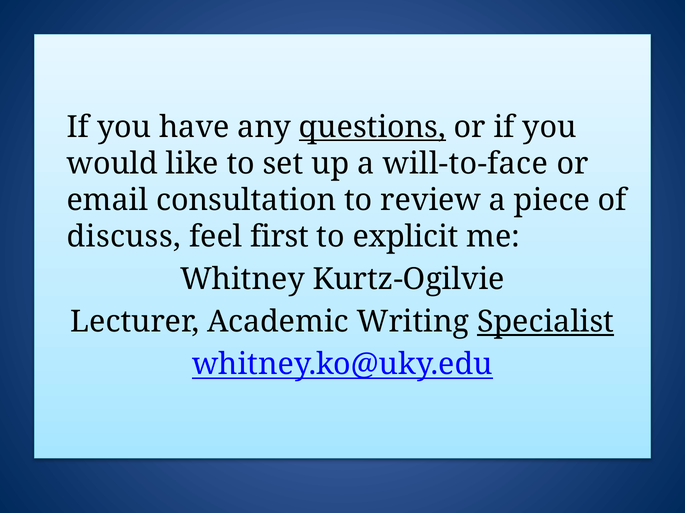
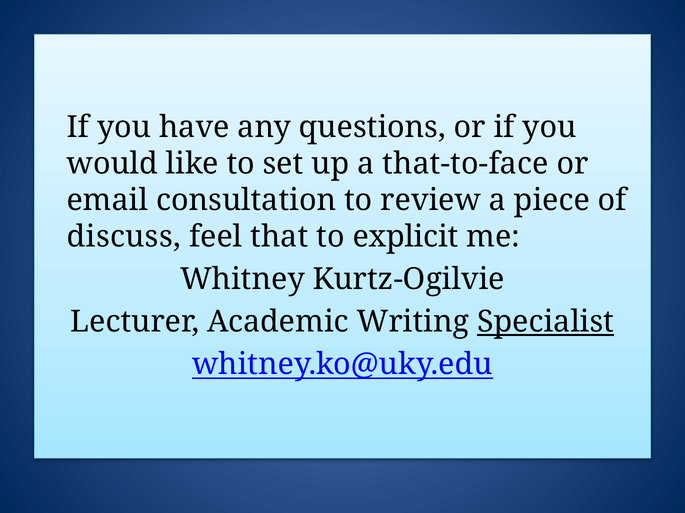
questions underline: present -> none
will-to-face: will-to-face -> that-to-face
first: first -> that
